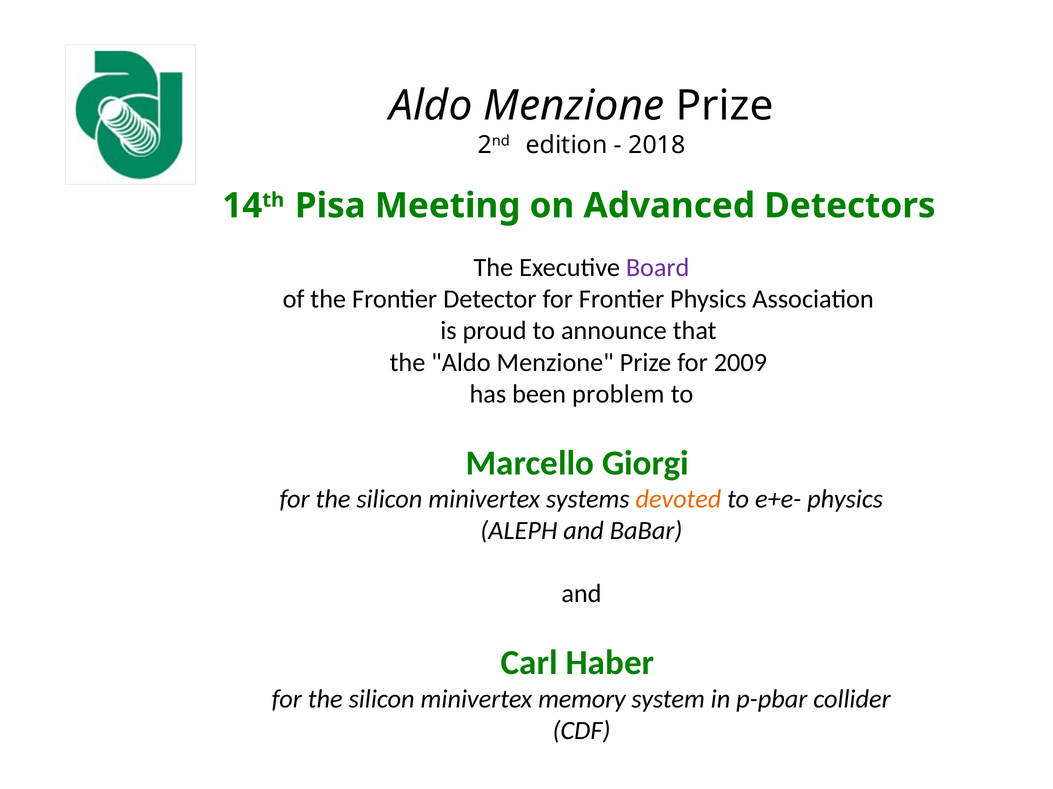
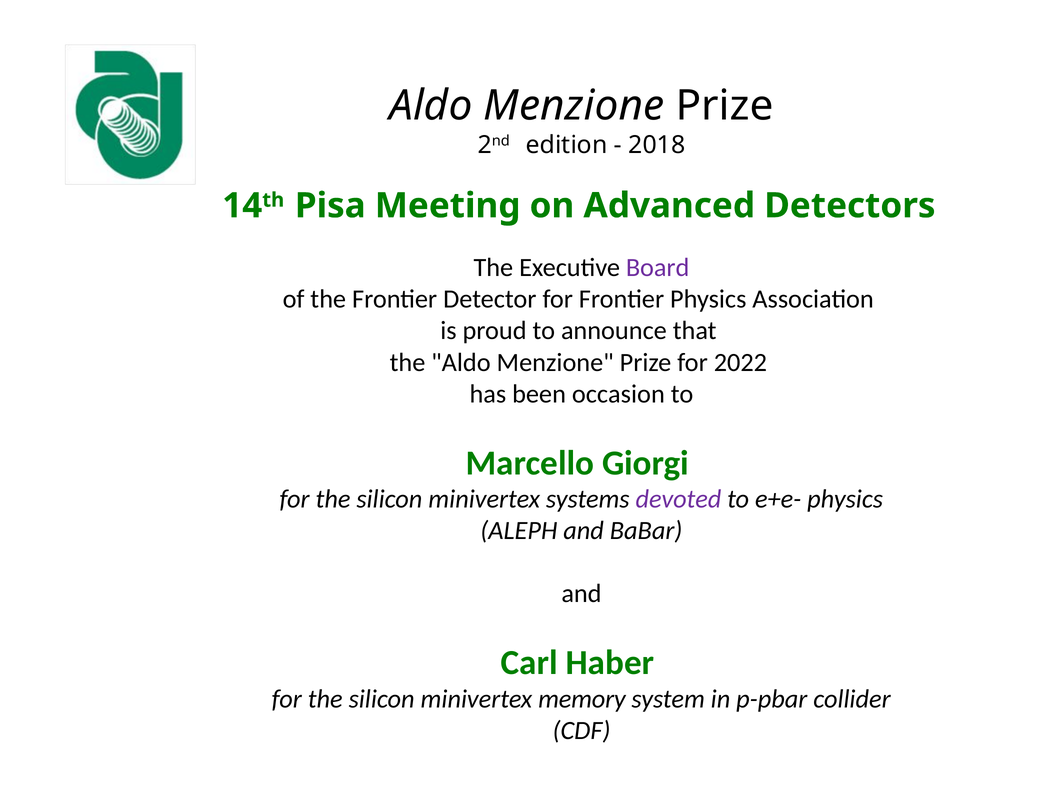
2009: 2009 -> 2022
problem: problem -> occasion
devoted colour: orange -> purple
